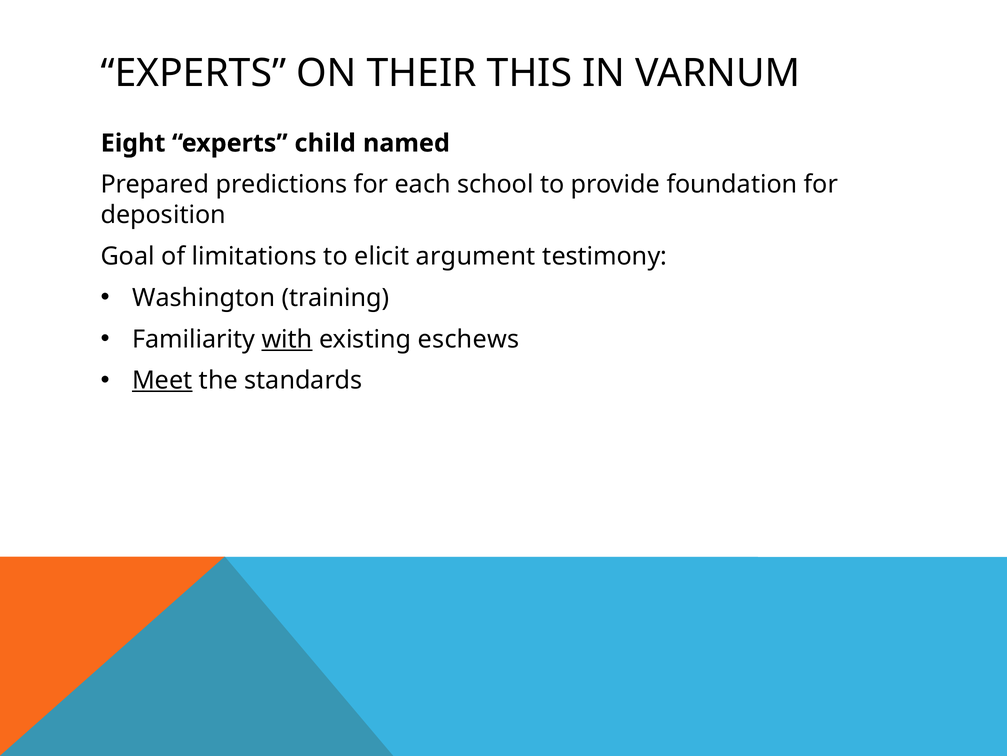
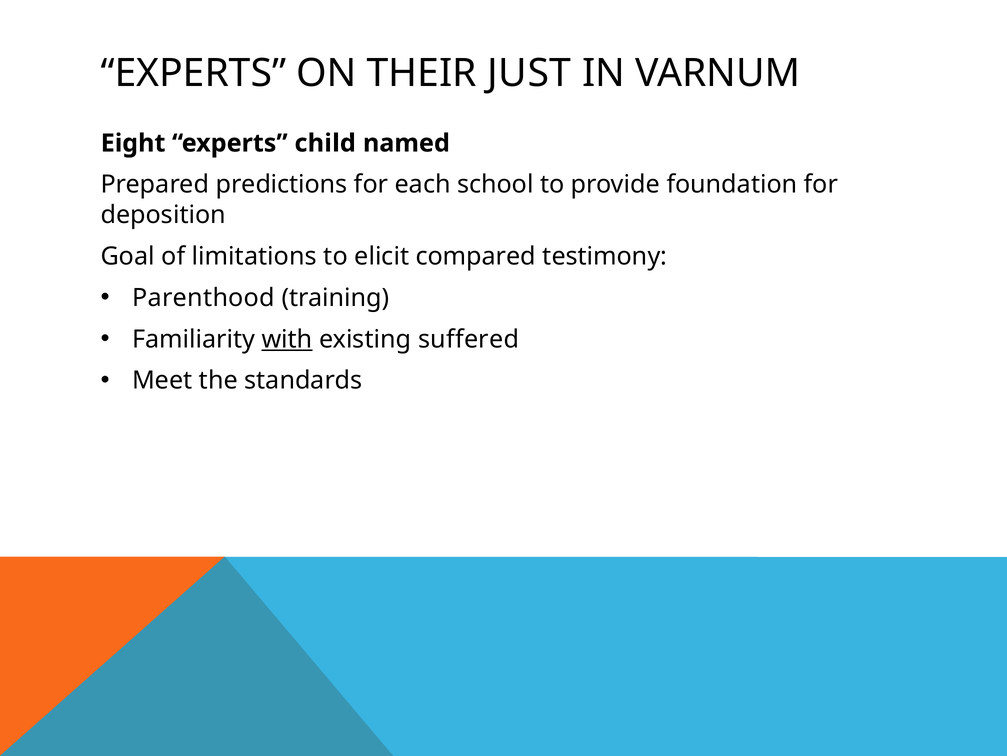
THIS: THIS -> JUST
argument: argument -> compared
Washington: Washington -> Parenthood
eschews: eschews -> suffered
Meet underline: present -> none
